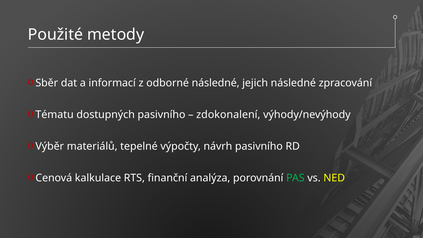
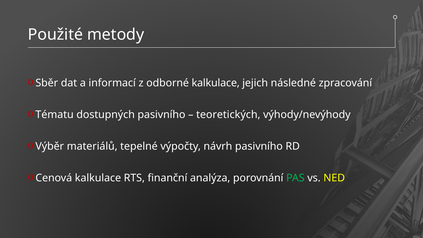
odborné následné: následné -> kalkulace
zdokonalení: zdokonalení -> teoretických
